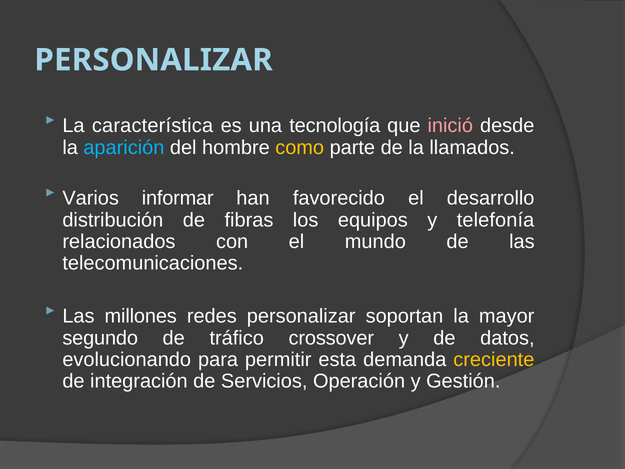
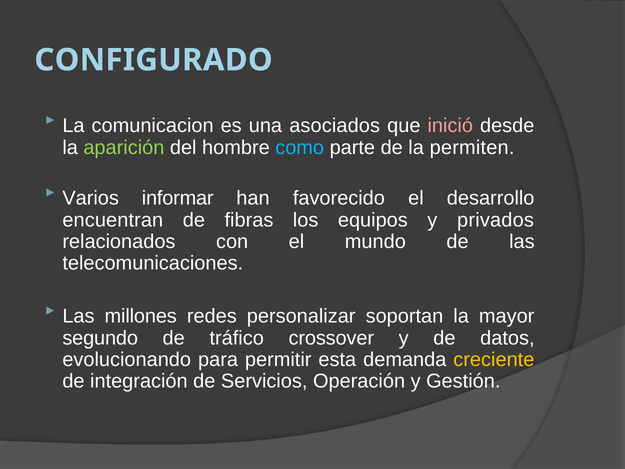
PERSONALIZAR at (154, 60): PERSONALIZAR -> CONFIGURADO
característica: característica -> comunicacion
tecnología: tecnología -> asociados
aparición colour: light blue -> light green
como colour: yellow -> light blue
llamados: llamados -> permiten
distribución: distribución -> encuentran
telefonía: telefonía -> privados
